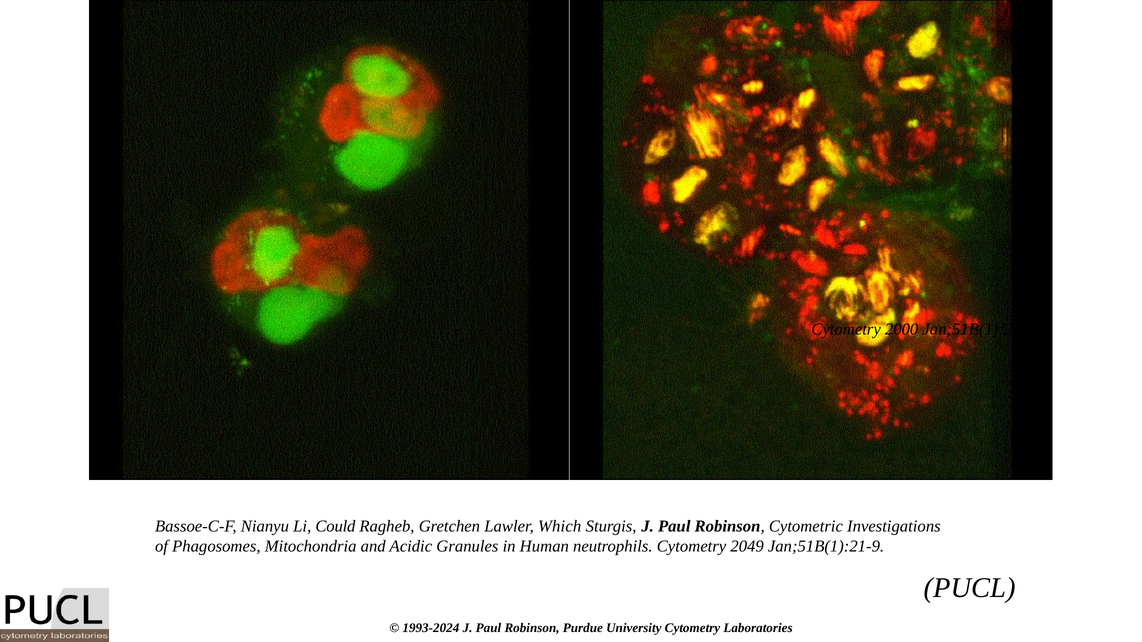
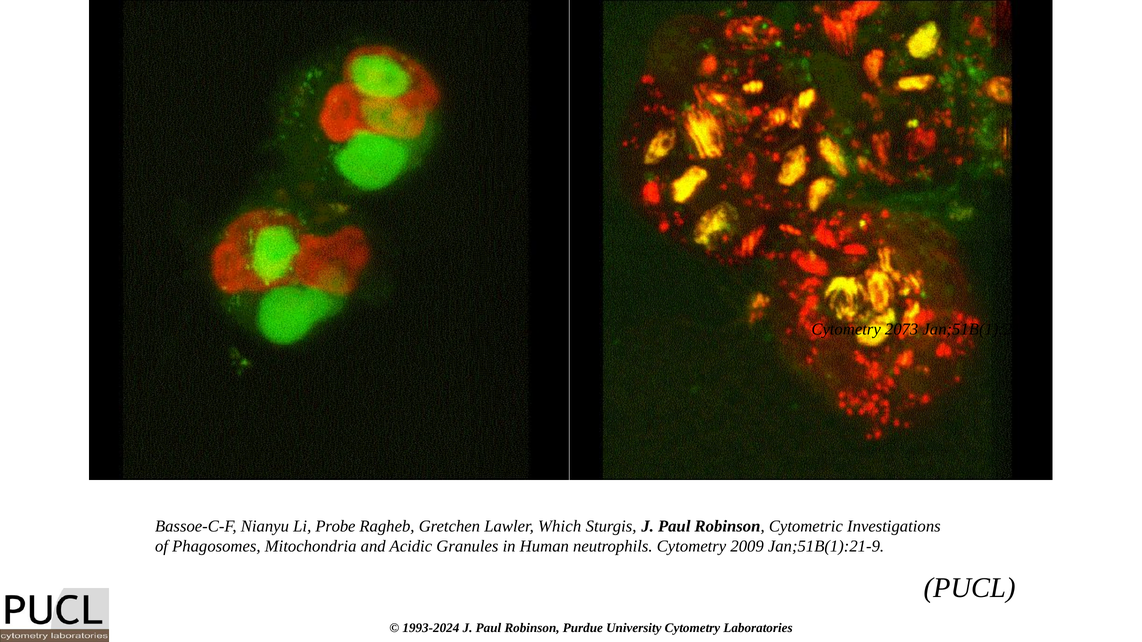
2000: 2000 -> 2073
Could: Could -> Probe
2049: 2049 -> 2009
